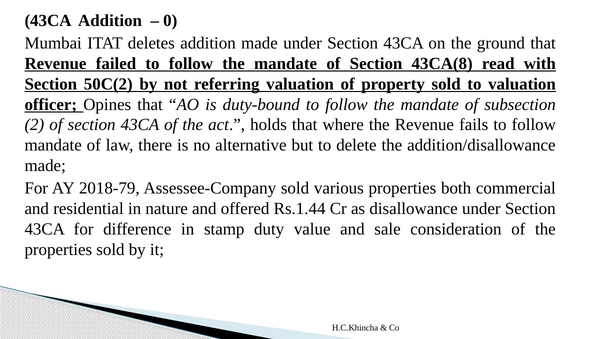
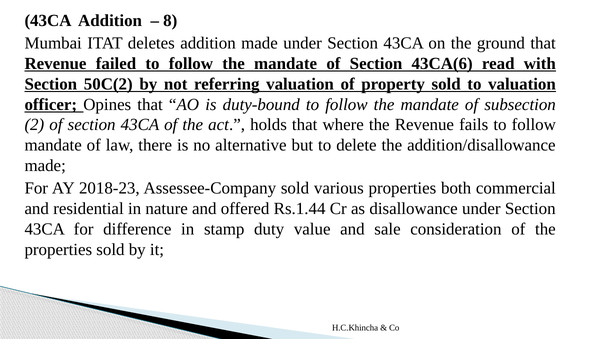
0: 0 -> 8
43CA(8: 43CA(8 -> 43CA(6
2018-79: 2018-79 -> 2018-23
